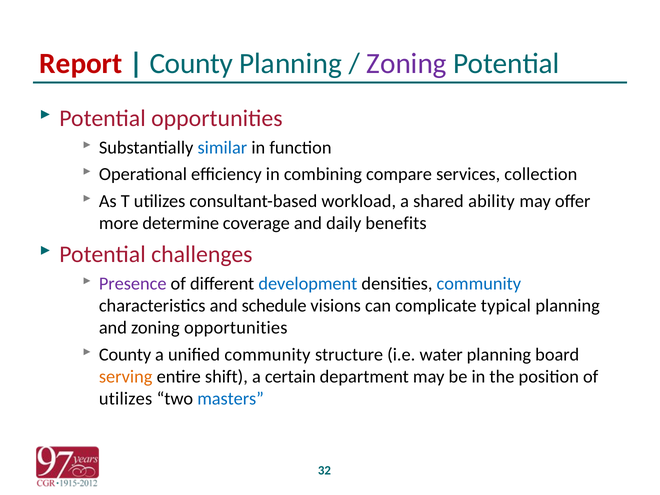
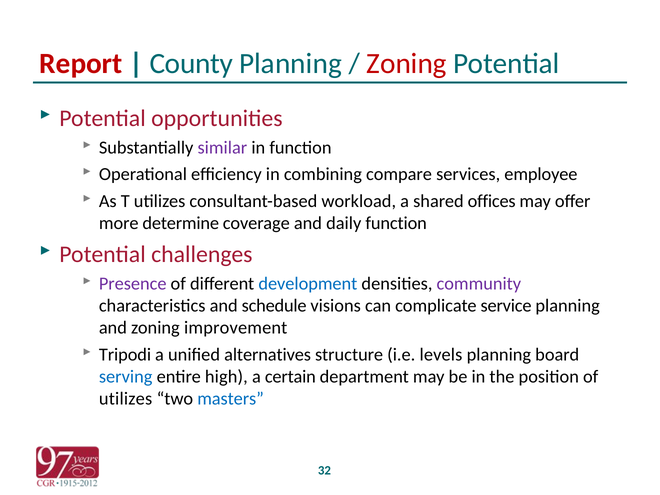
Zoning at (407, 64) colour: purple -> red
similar colour: blue -> purple
collection: collection -> employee
ability: ability -> offices
daily benefits: benefits -> function
community at (479, 284) colour: blue -> purple
typical: typical -> service
zoning opportunities: opportunities -> improvement
County at (125, 355): County -> Tripodi
unified community: community -> alternatives
water: water -> levels
serving colour: orange -> blue
shift: shift -> high
